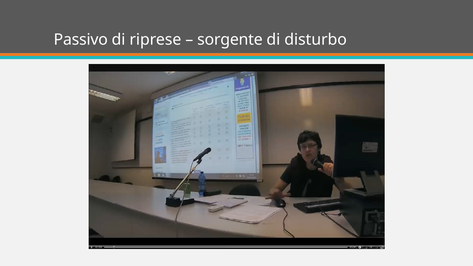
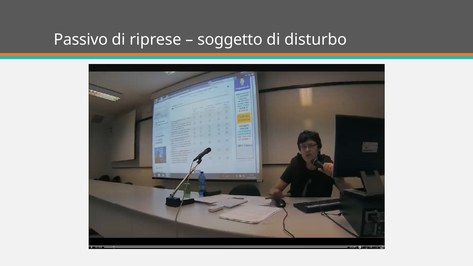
sorgente: sorgente -> soggetto
